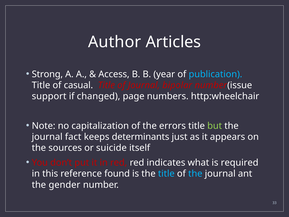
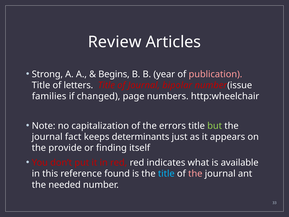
Author: Author -> Review
Access: Access -> Begins
publication colour: light blue -> pink
casual: casual -> letters
support: support -> families
sources: sources -> provide
suicide: suicide -> finding
required: required -> available
the at (195, 174) colour: light blue -> pink
gender: gender -> needed
